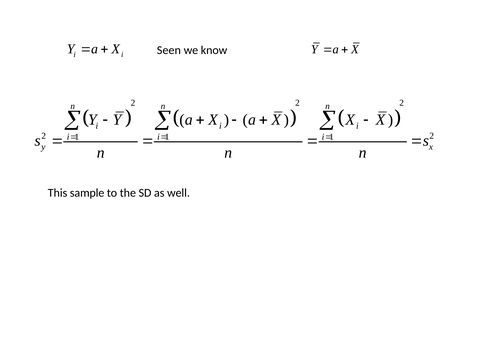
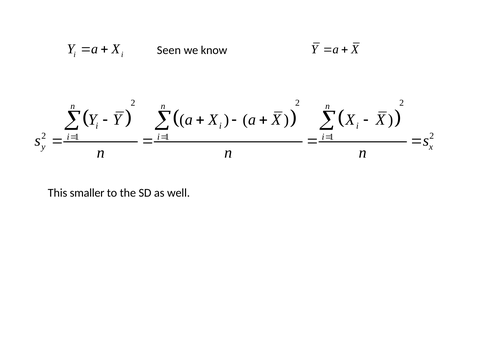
sample: sample -> smaller
